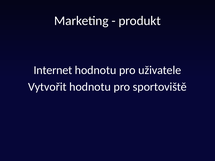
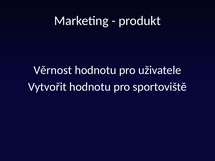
Internet: Internet -> Věrnost
